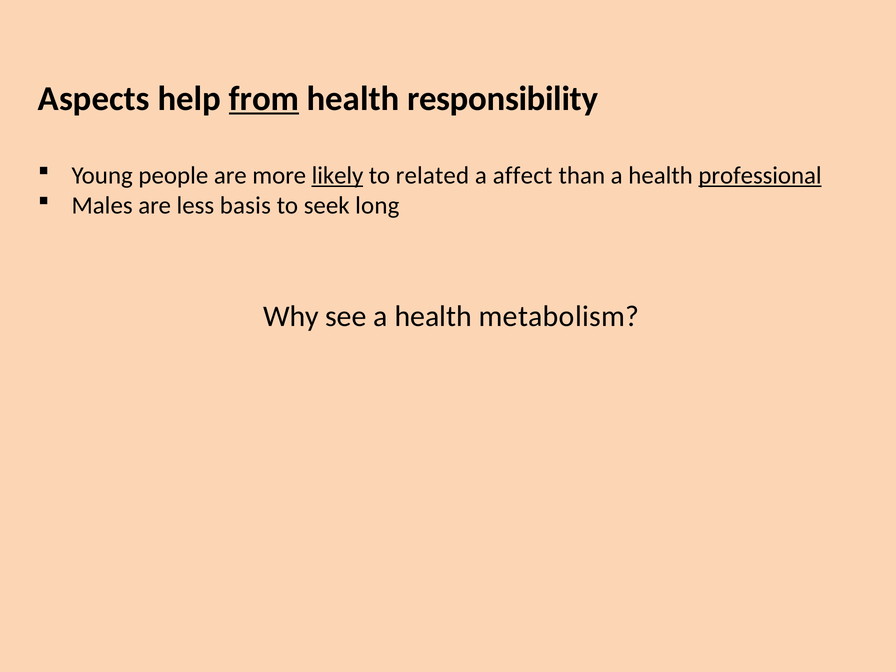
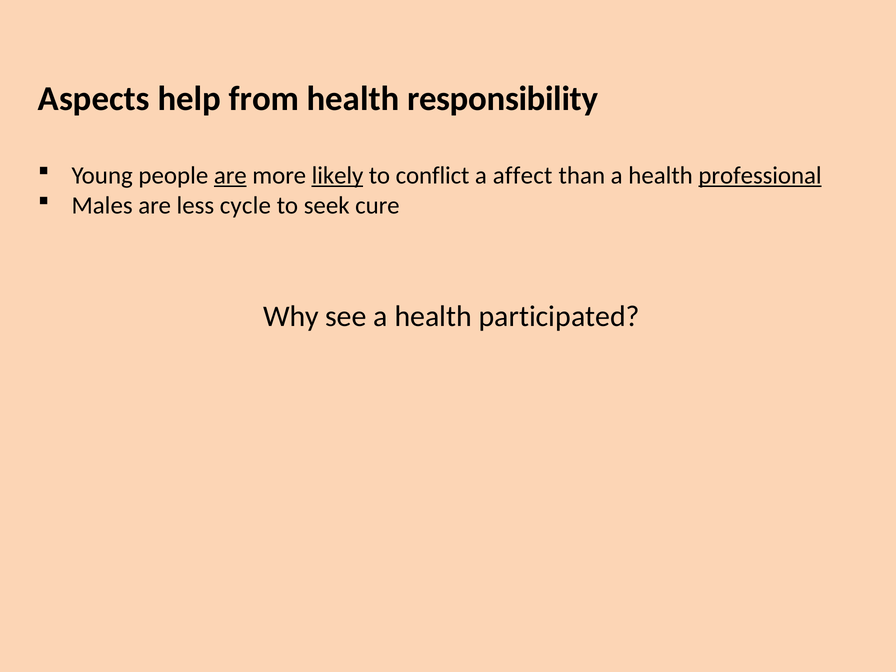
from underline: present -> none
are at (230, 176) underline: none -> present
related: related -> conflict
basis: basis -> cycle
long: long -> cure
metabolism: metabolism -> participated
